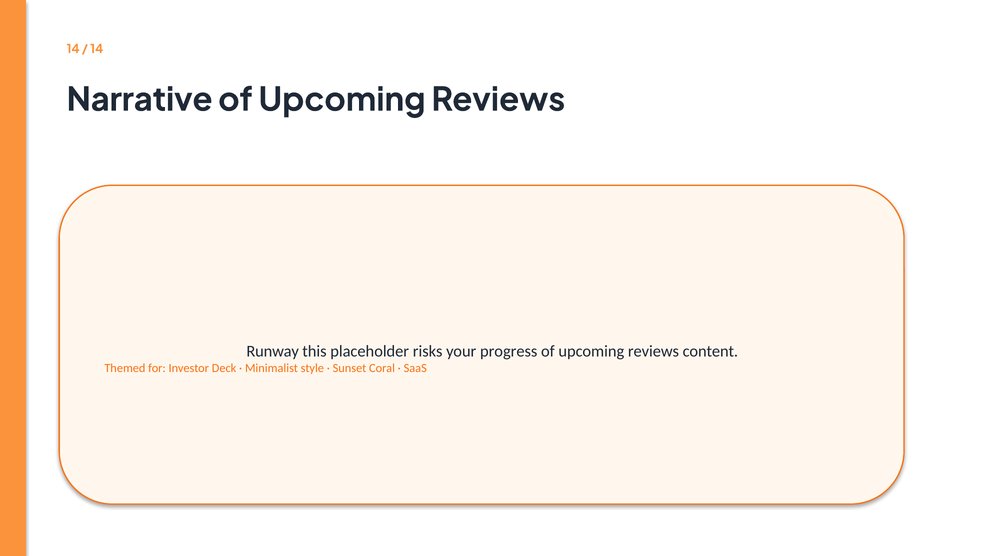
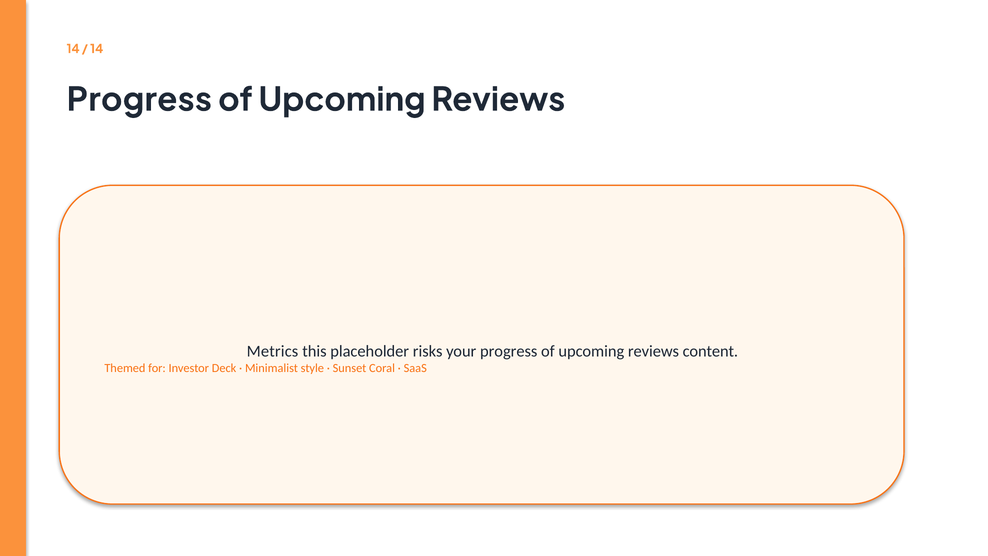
Narrative at (140, 100): Narrative -> Progress
Runway: Runway -> Metrics
